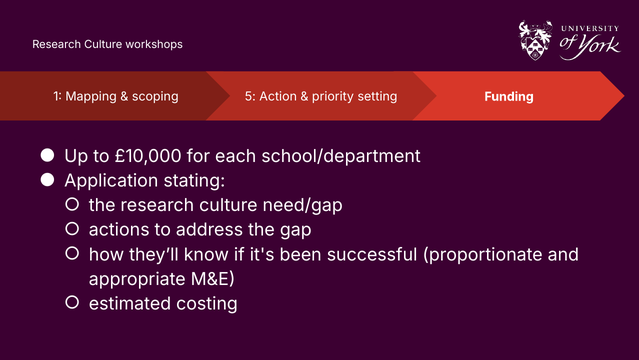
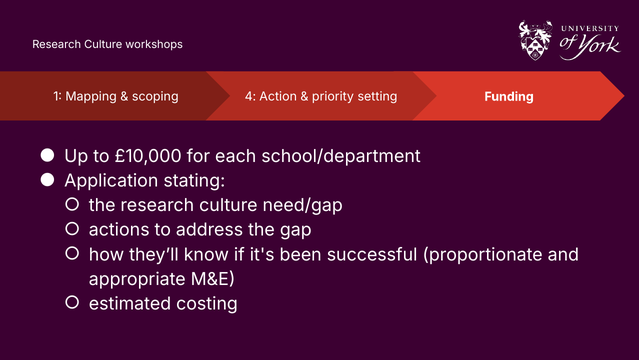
5: 5 -> 4
